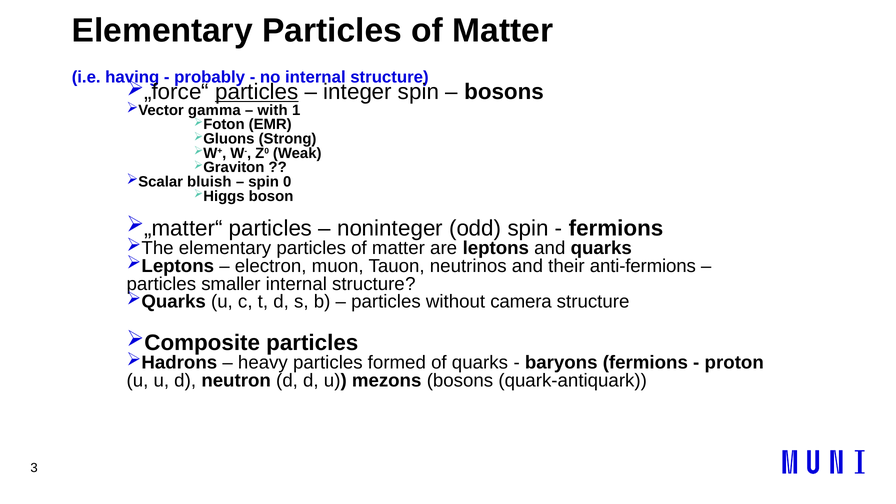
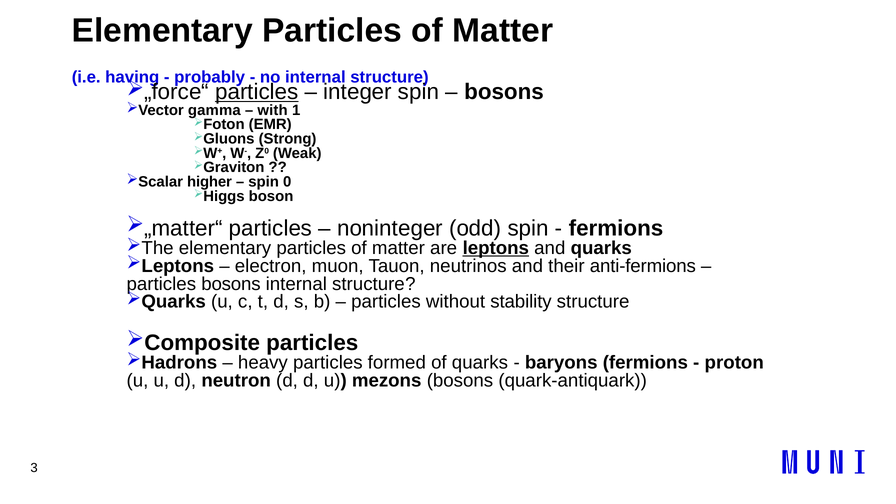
bluish: bluish -> higher
leptons underline: none -> present
particles smaller: smaller -> bosons
camera: camera -> stability
